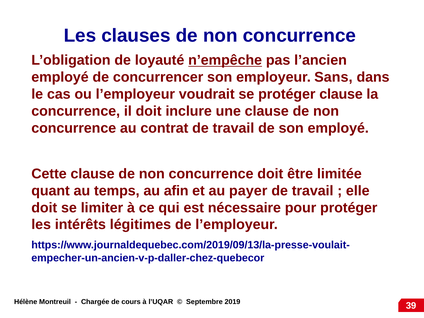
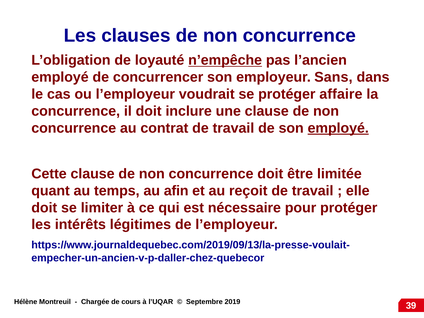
protéger clause: clause -> affaire
employé at (338, 128) underline: none -> present
payer: payer -> reçoit
